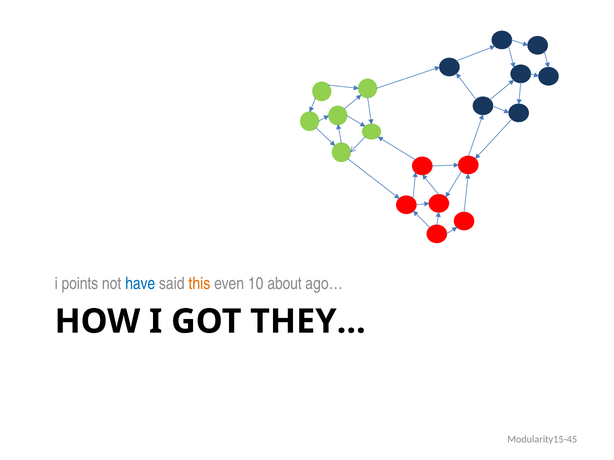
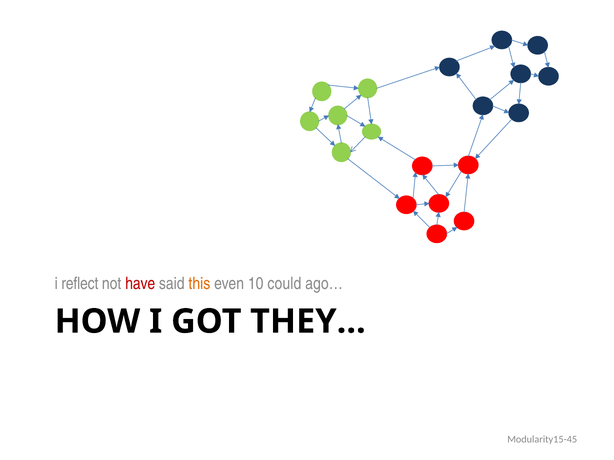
points: points -> reflect
have colour: blue -> red
about: about -> could
